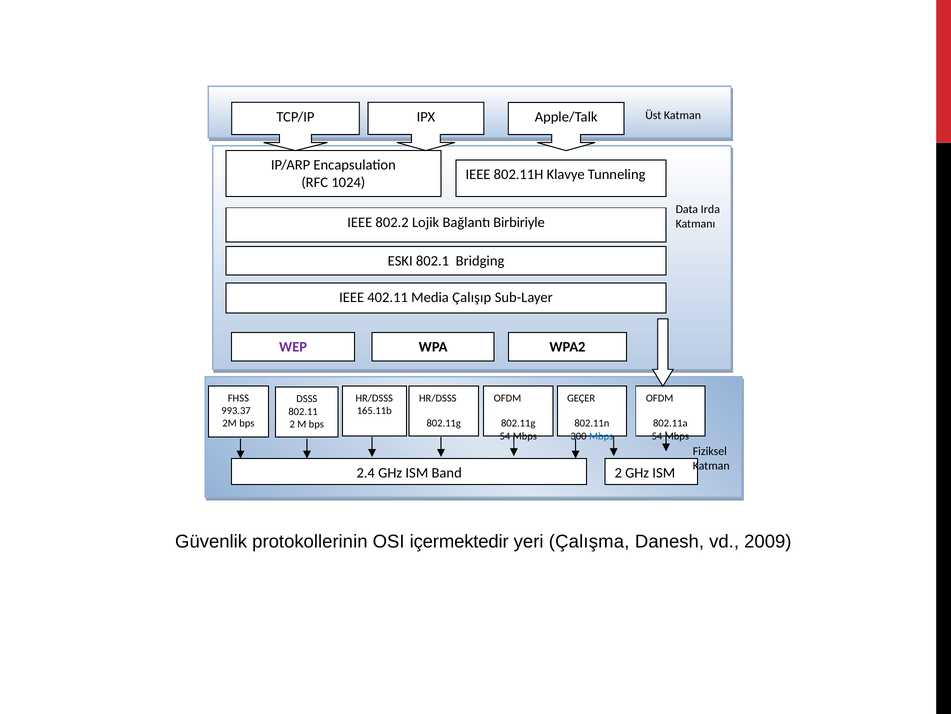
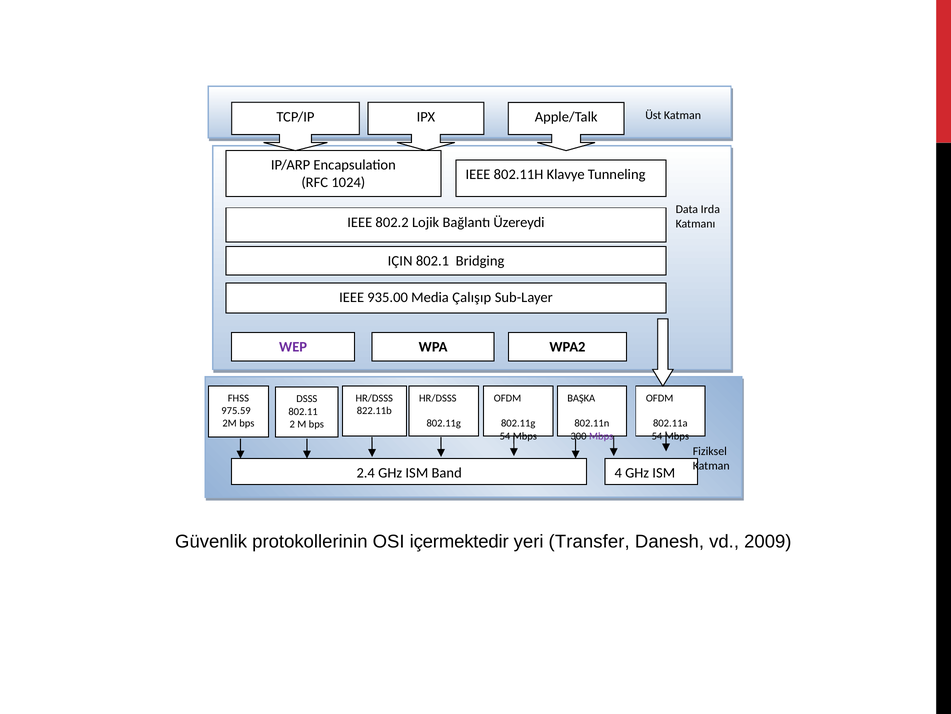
Birbiriyle: Birbiriyle -> Üzereydi
ESKI: ESKI -> IÇIN
402.11: 402.11 -> 935.00
GEÇER: GEÇER -> BAŞKA
993.37: 993.37 -> 975.59
165.11b: 165.11b -> 822.11b
Mbps at (601, 436) colour: blue -> purple
Band 2: 2 -> 4
Çalışma: Çalışma -> Transfer
